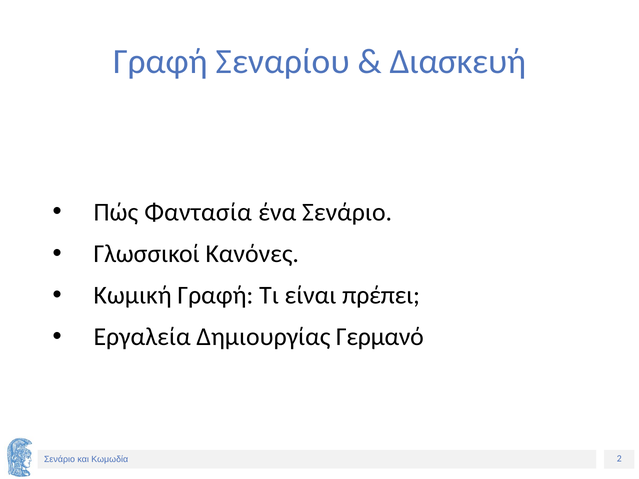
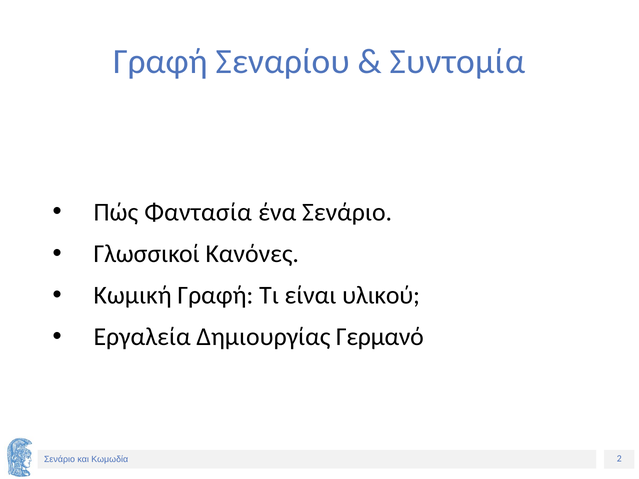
Διασκευή: Διασκευή -> Συντομία
πρέπει: πρέπει -> υλικού
